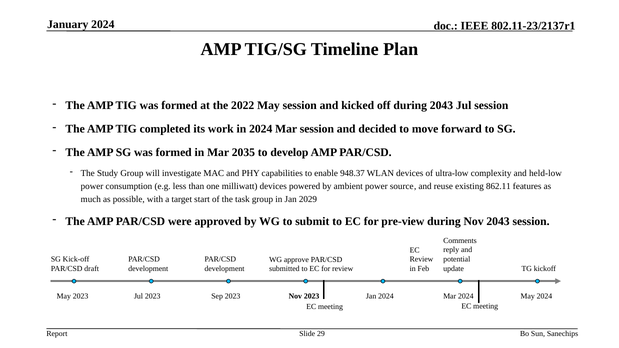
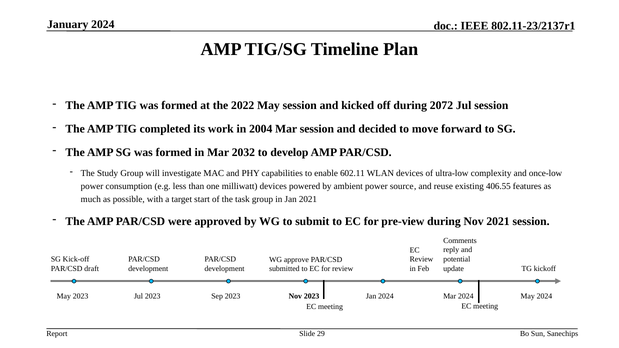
during 2043: 2043 -> 2072
in 2024: 2024 -> 2004
2035: 2035 -> 2032
948.37: 948.37 -> 602.11
held-low: held-low -> once-low
862.11: 862.11 -> 406.55
Jan 2029: 2029 -> 2021
Nov 2043: 2043 -> 2021
